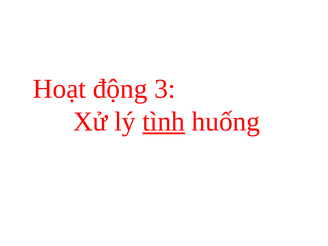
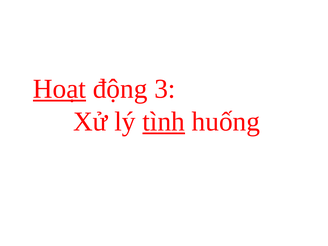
Hoạt underline: none -> present
